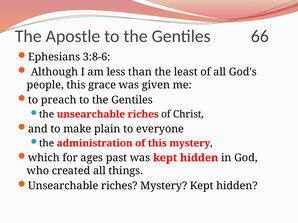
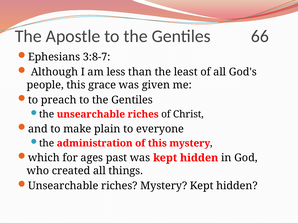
3:8-6: 3:8-6 -> 3:8-7
